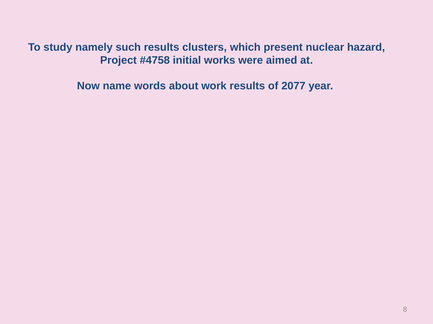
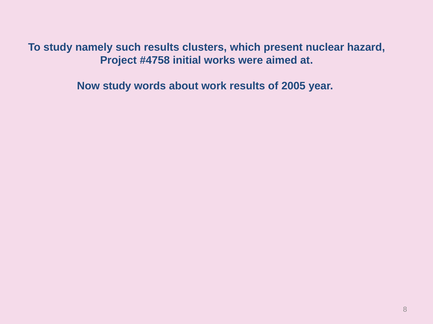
Now name: name -> study
2077: 2077 -> 2005
